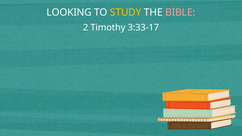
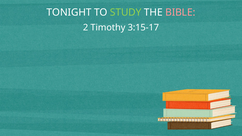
LOOKING: LOOKING -> TONIGHT
STUDY colour: yellow -> light green
3:33-17: 3:33-17 -> 3:15-17
